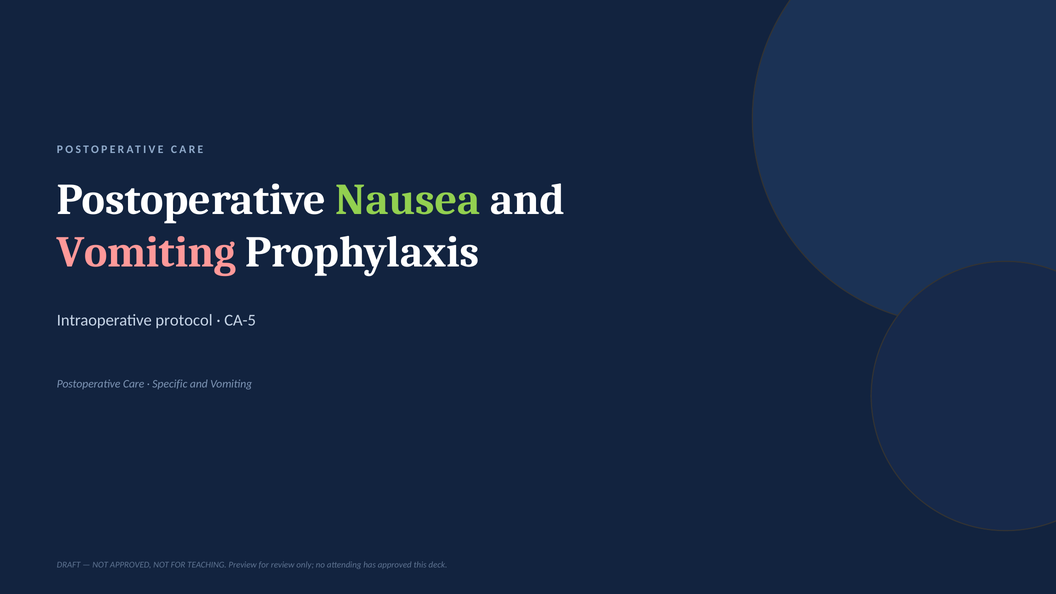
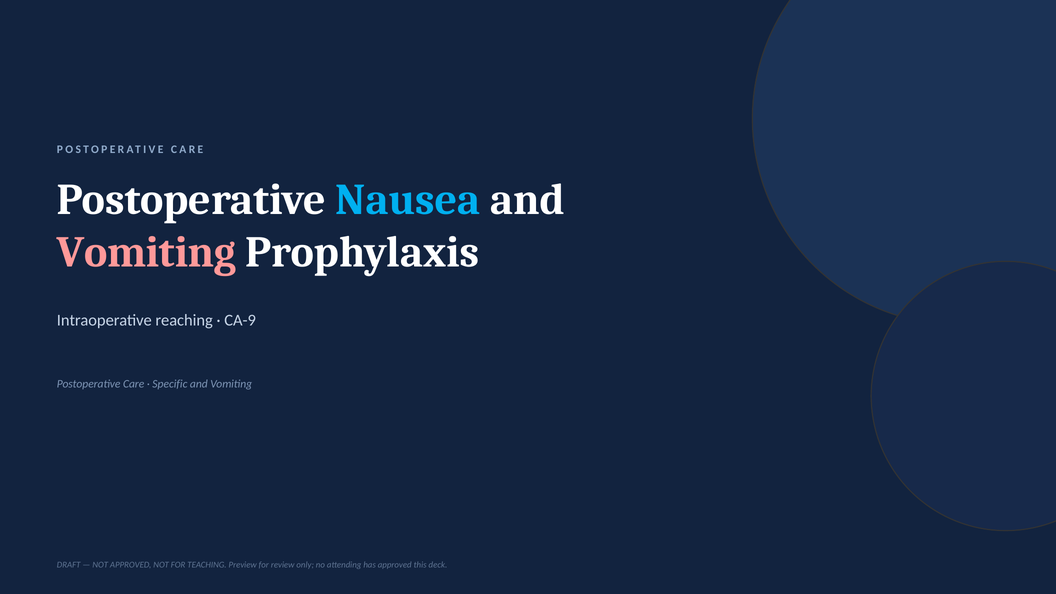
Nausea colour: light green -> light blue
protocol: protocol -> reaching
CA-5: CA-5 -> CA-9
